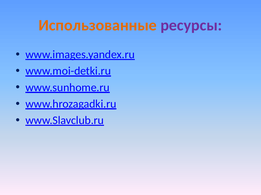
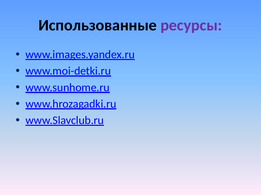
Использованные colour: orange -> black
